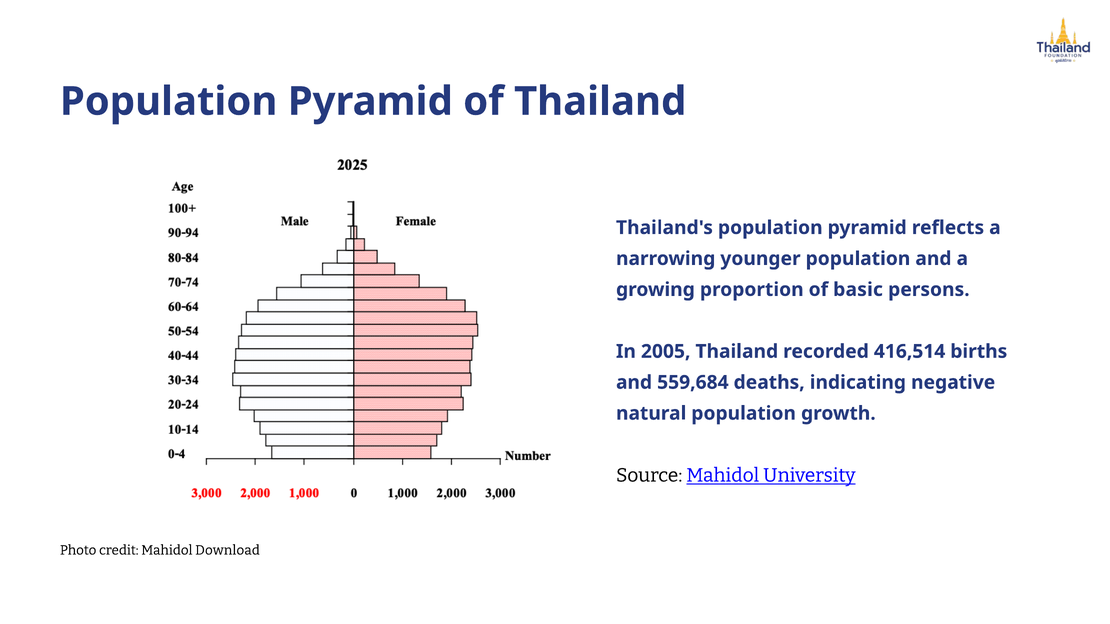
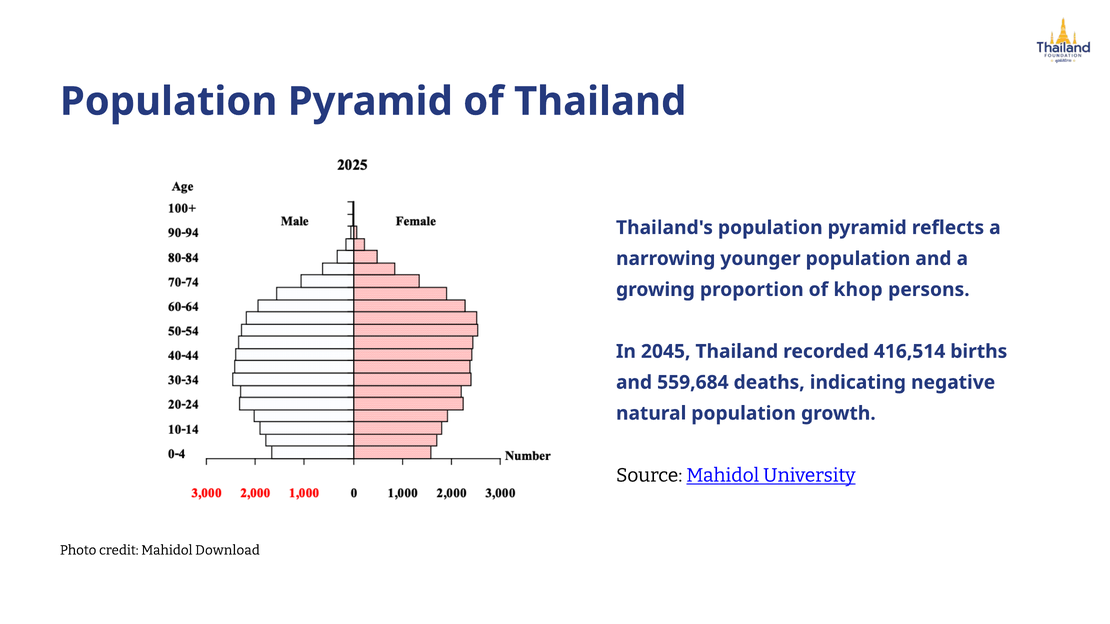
basic: basic -> khop
2005: 2005 -> 2045
